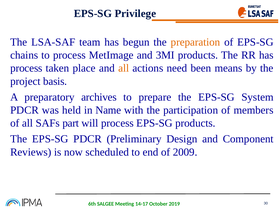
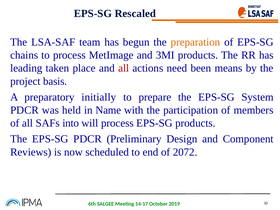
Privilege: Privilege -> Rescaled
process at (26, 68): process -> leading
all at (124, 68) colour: orange -> red
archives: archives -> initially
part: part -> into
2009: 2009 -> 2072
